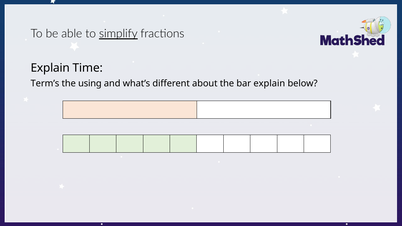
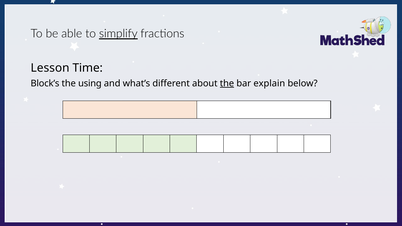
Explain at (50, 68): Explain -> Lesson
Term’s: Term’s -> Block’s
the at (227, 83) underline: none -> present
